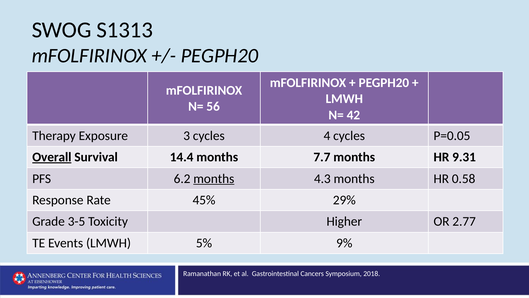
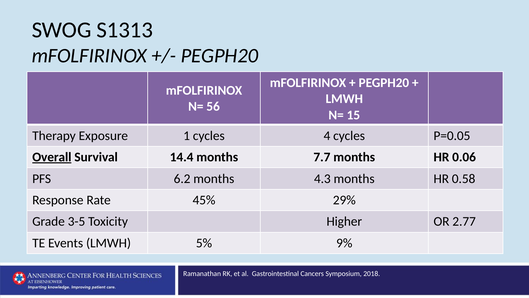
42: 42 -> 15
3: 3 -> 1
9.31: 9.31 -> 0.06
months at (214, 178) underline: present -> none
